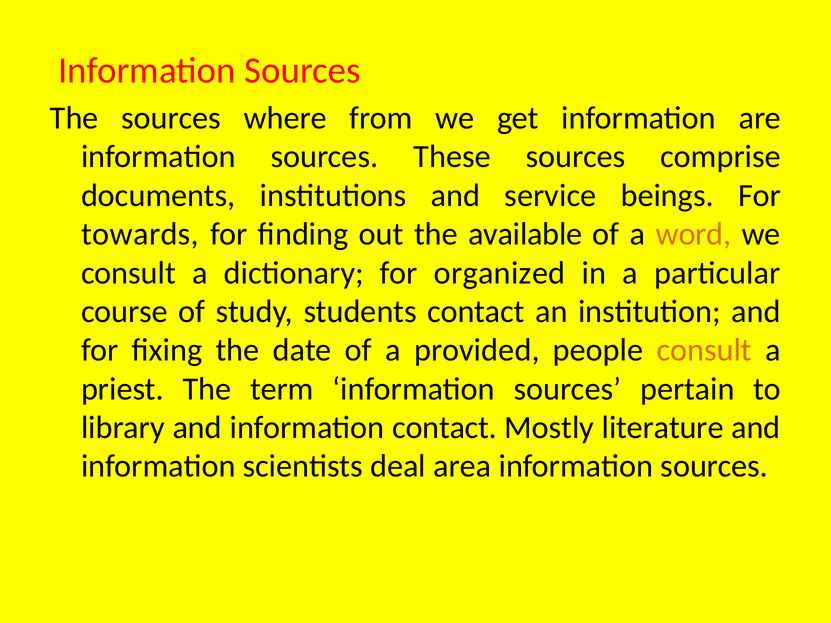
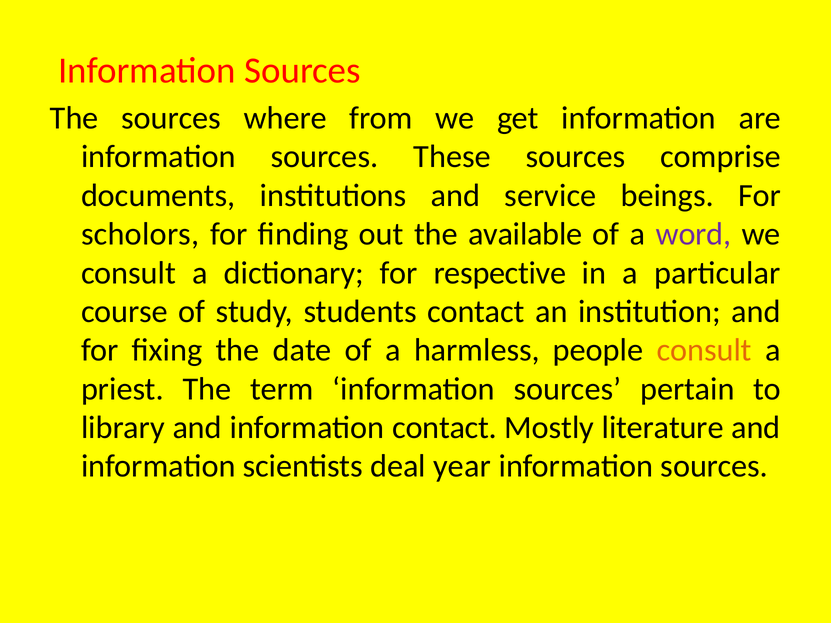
towards: towards -> scholors
word colour: orange -> purple
organized: organized -> respective
provided: provided -> harmless
area: area -> year
